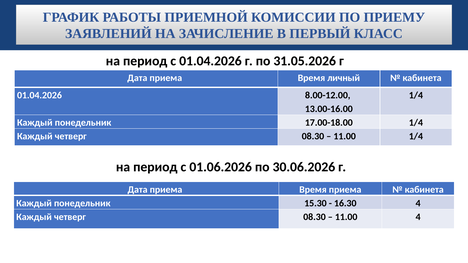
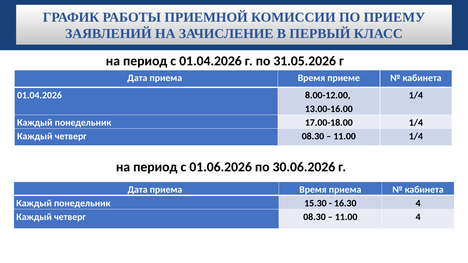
личный: личный -> приеме
